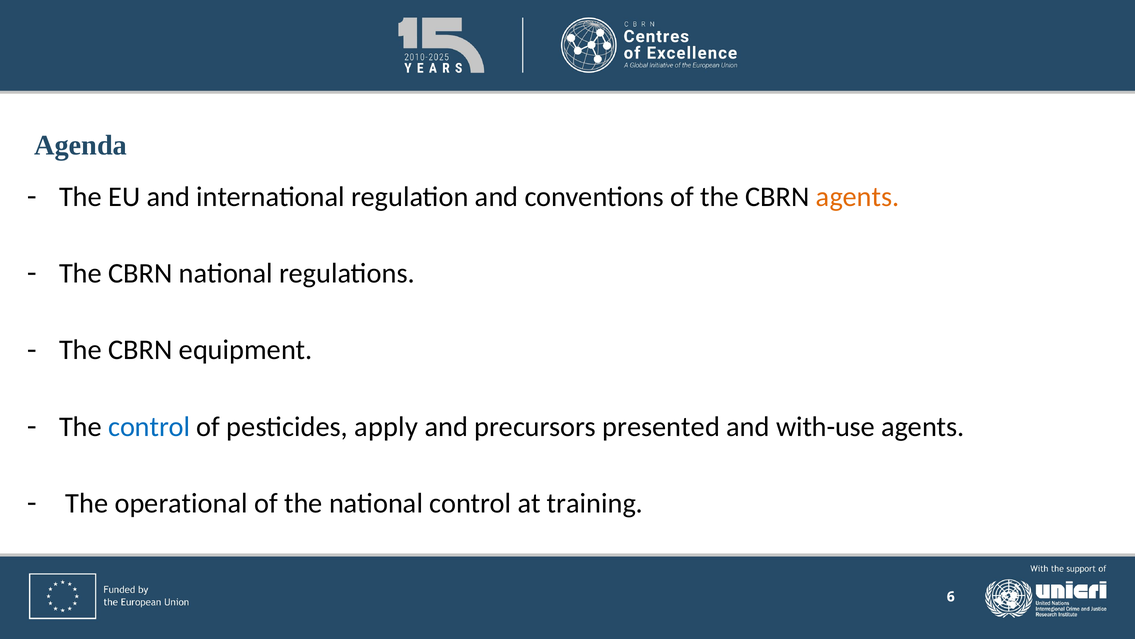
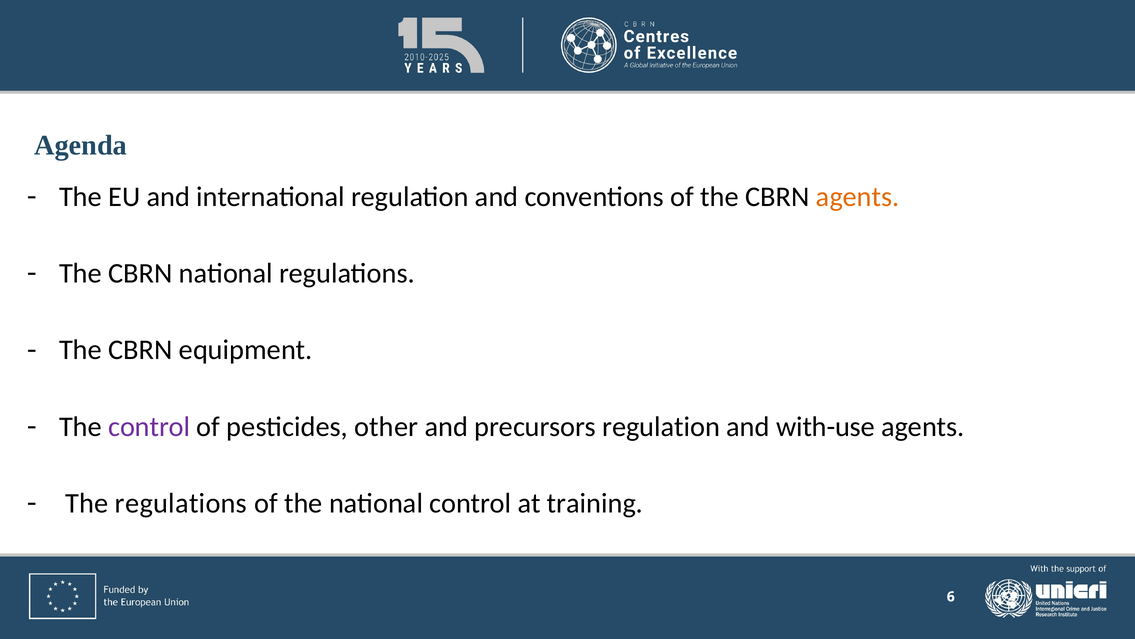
control at (149, 426) colour: blue -> purple
apply: apply -> other
precursors presented: presented -> regulation
The operational: operational -> regulations
